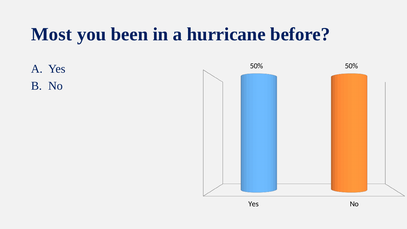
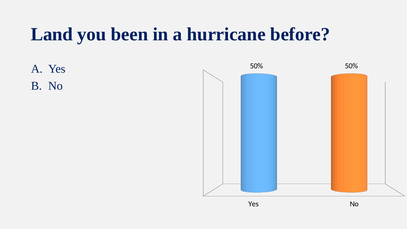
Most: Most -> Land
